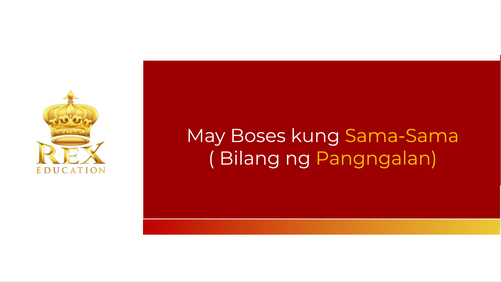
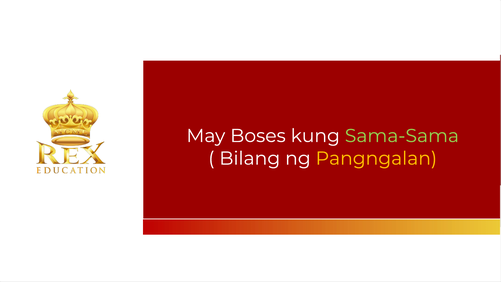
Sama-Sama colour: yellow -> light green
